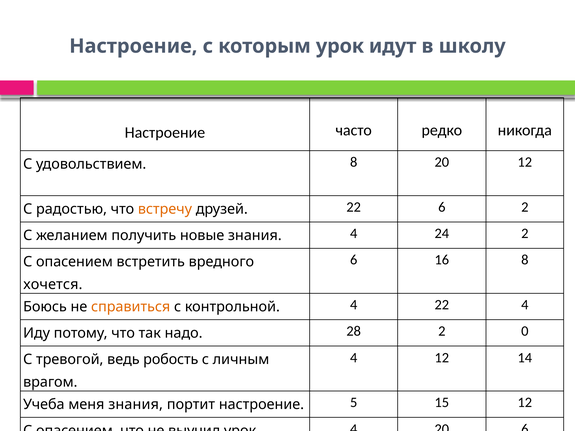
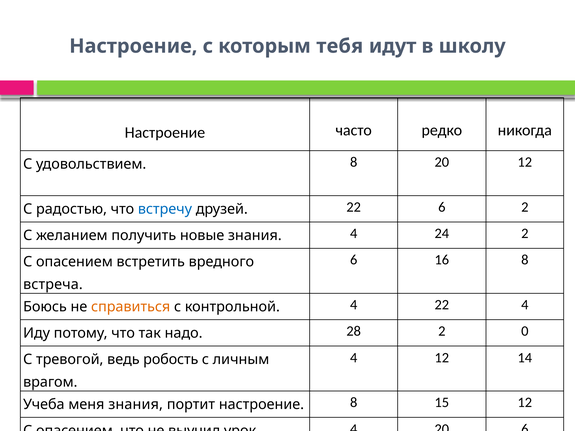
которым урок: урок -> тебя
встречу colour: orange -> blue
хочется: хочется -> встреча
настроение 5: 5 -> 8
